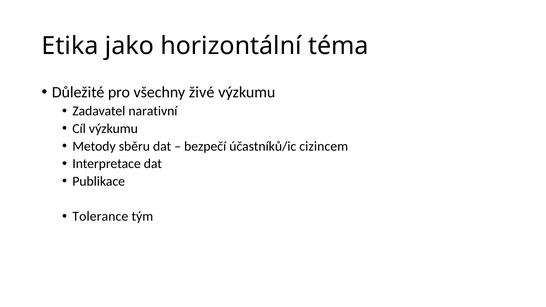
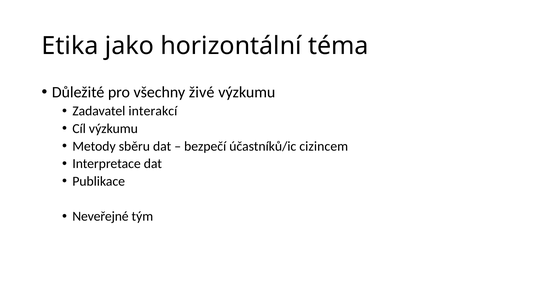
narativní: narativní -> interakcí
Tolerance: Tolerance -> Neveřejné
